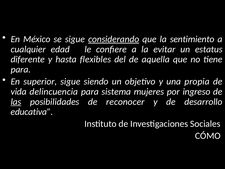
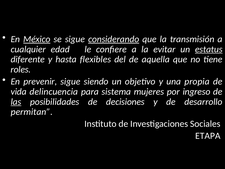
México underline: none -> present
sentimiento: sentimiento -> transmisión
estatus underline: none -> present
para at (21, 69): para -> roles
superior: superior -> prevenir
reconocer: reconocer -> decisiones
educativa: educativa -> permitan
CÓMO: CÓMO -> ETAPA
